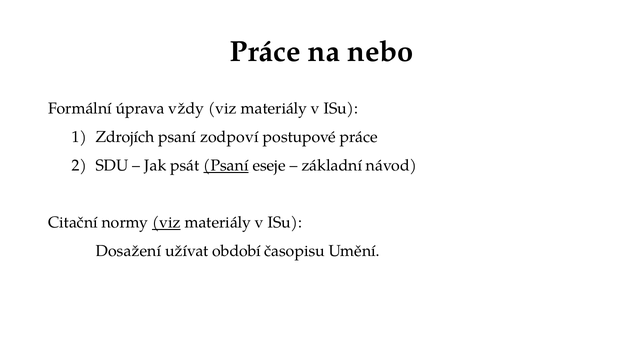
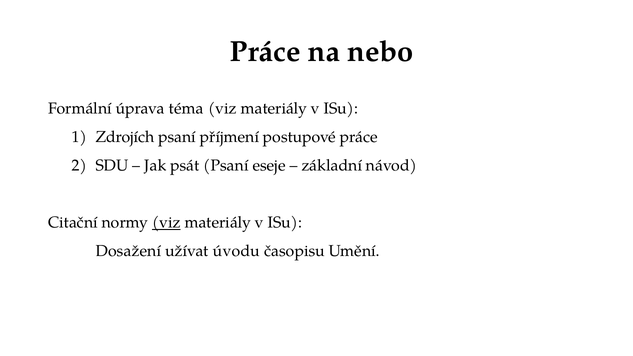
vždy: vždy -> téma
zodpoví: zodpoví -> příjmení
Psaní at (226, 166) underline: present -> none
období: období -> úvodu
